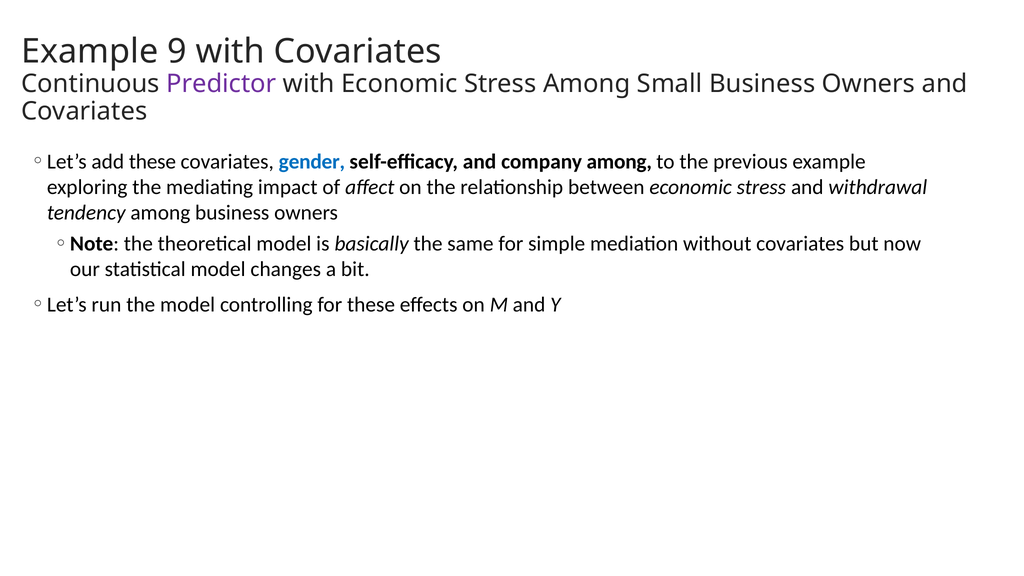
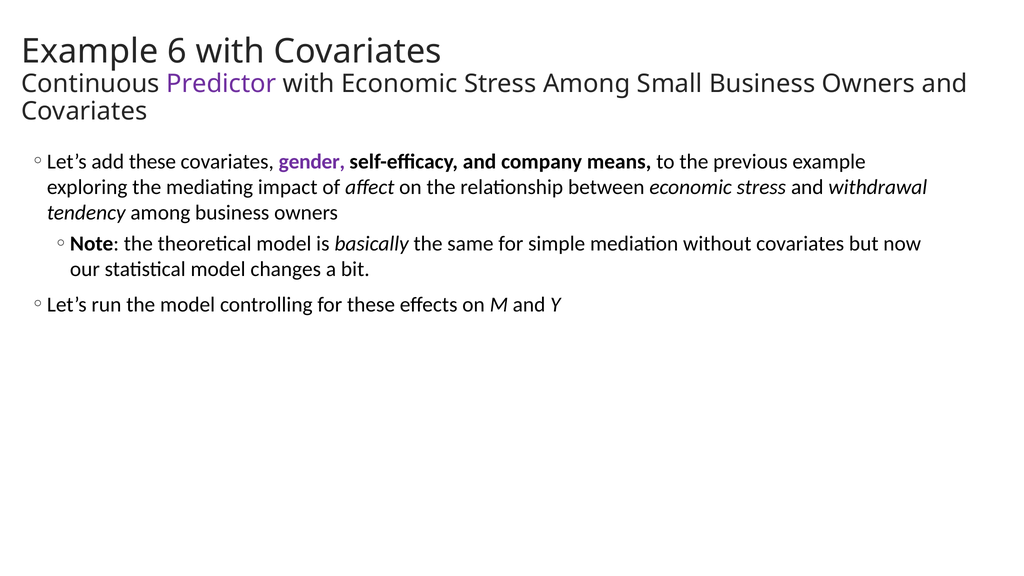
9: 9 -> 6
gender colour: blue -> purple
company among: among -> means
